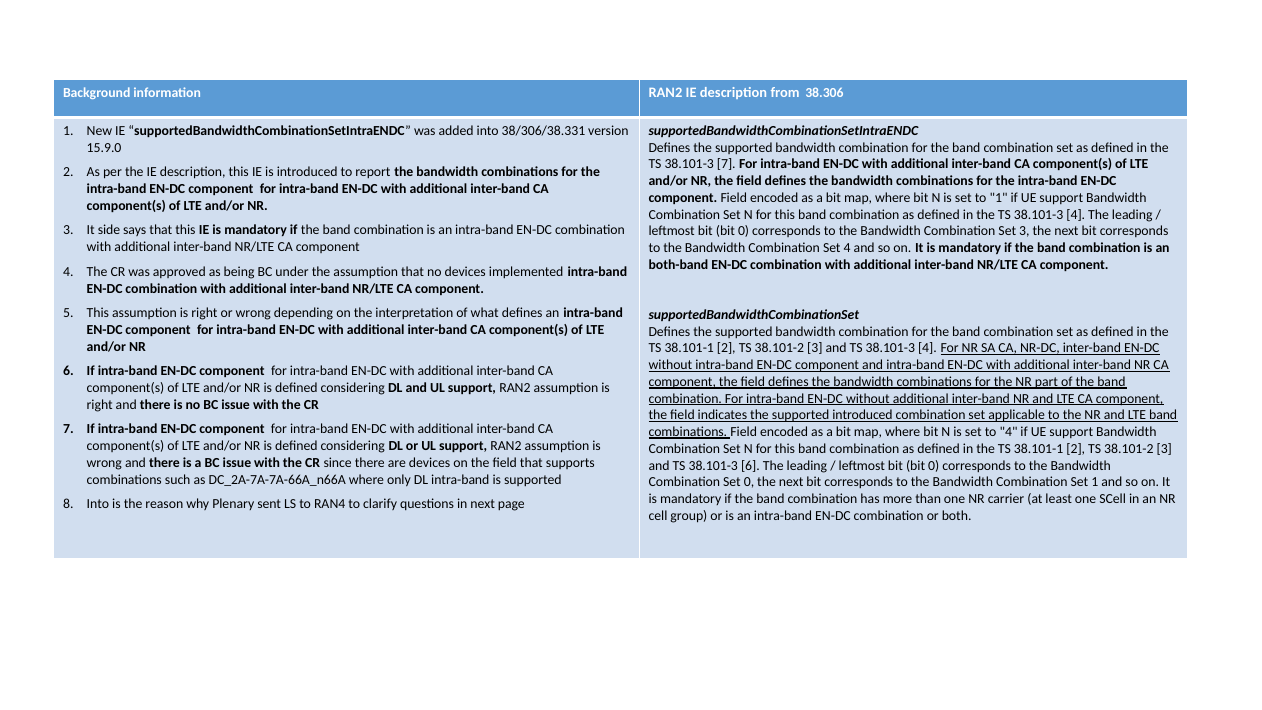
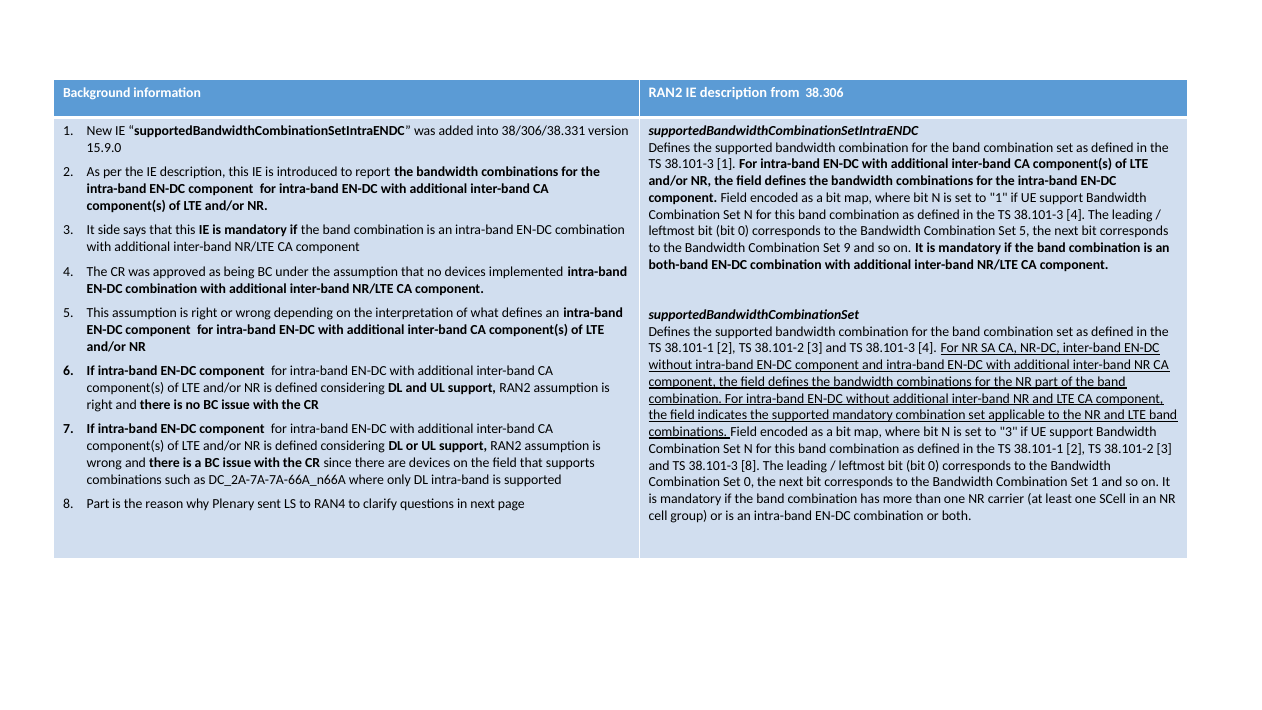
38.101-3 7: 7 -> 1
Set 3: 3 -> 5
Set 4: 4 -> 9
supported introduced: introduced -> mandatory
to 4: 4 -> 3
38.101-3 6: 6 -> 8
Into at (98, 504): Into -> Part
